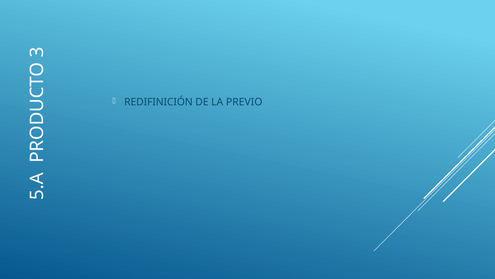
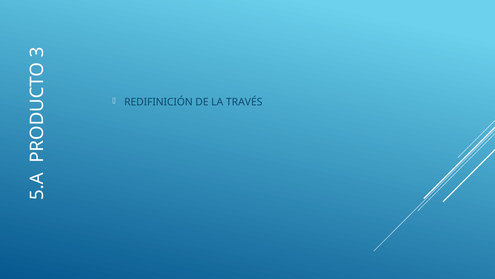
PREVIO: PREVIO -> TRAVÉS
